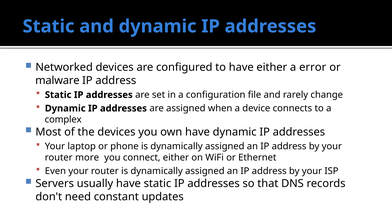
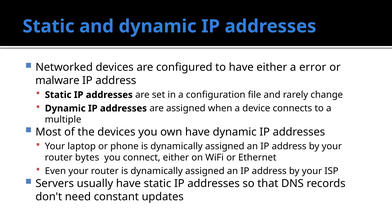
complex: complex -> multiple
more: more -> bytes
